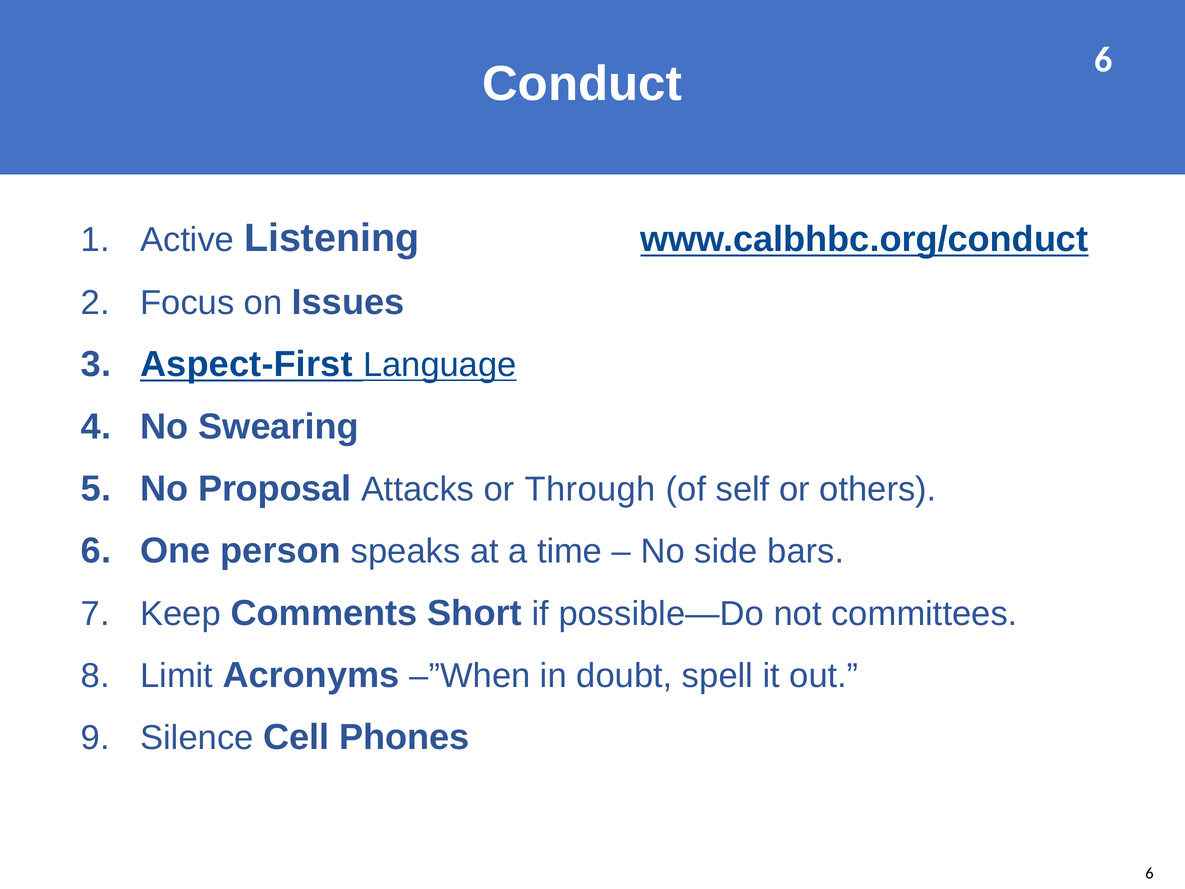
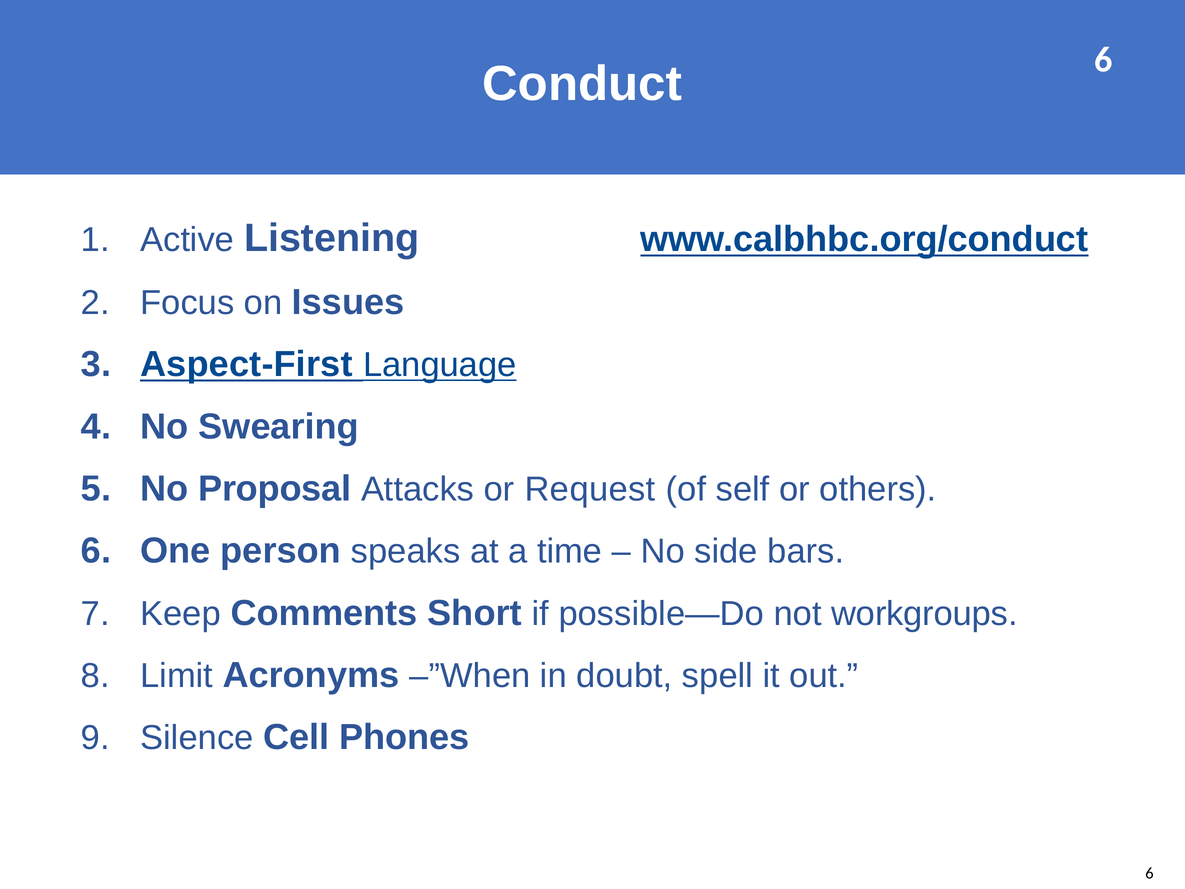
Through: Through -> Request
committees: committees -> workgroups
